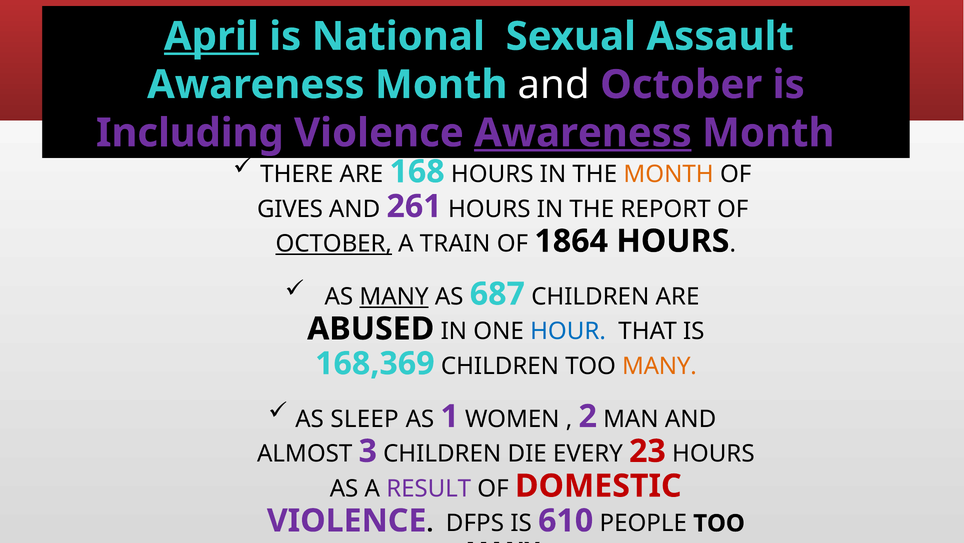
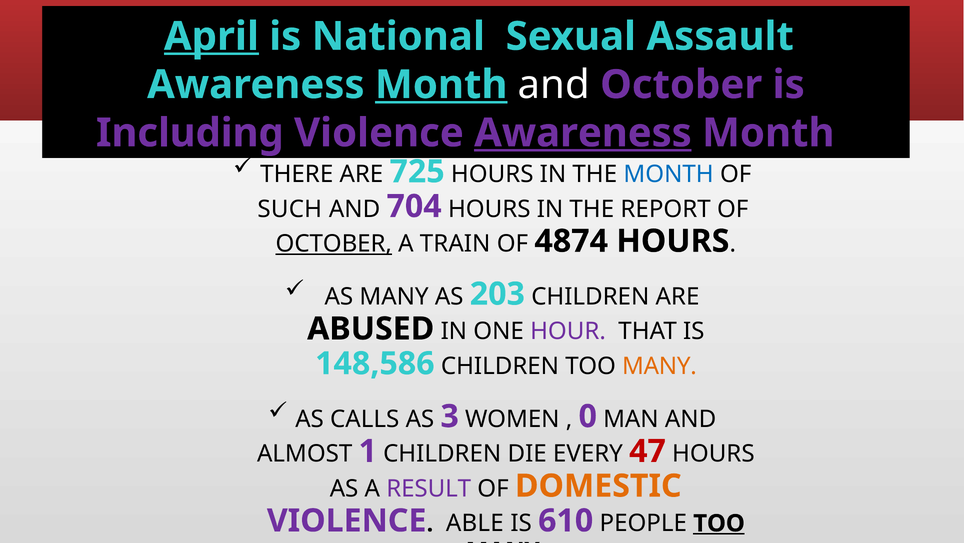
Month at (441, 85) underline: none -> present
168: 168 -> 725
MONTH at (669, 174) colour: orange -> blue
GIVES: GIVES -> SUCH
261: 261 -> 704
1864: 1864 -> 4874
MANY at (394, 296) underline: present -> none
687: 687 -> 203
HOUR colour: blue -> purple
168,369: 168,369 -> 148,586
SLEEP: SLEEP -> CALLS
1: 1 -> 3
2: 2 -> 0
3: 3 -> 1
23: 23 -> 47
DOMESTIC colour: red -> orange
DFPS: DFPS -> ABLE
TOO at (719, 523) underline: none -> present
